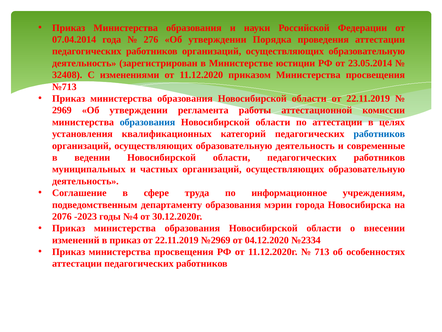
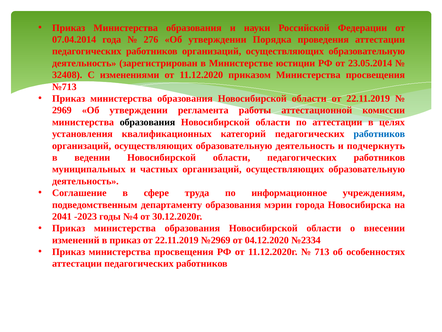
образования at (147, 122) colour: blue -> black
современные: современные -> подчеркнуть
2076: 2076 -> 2041
